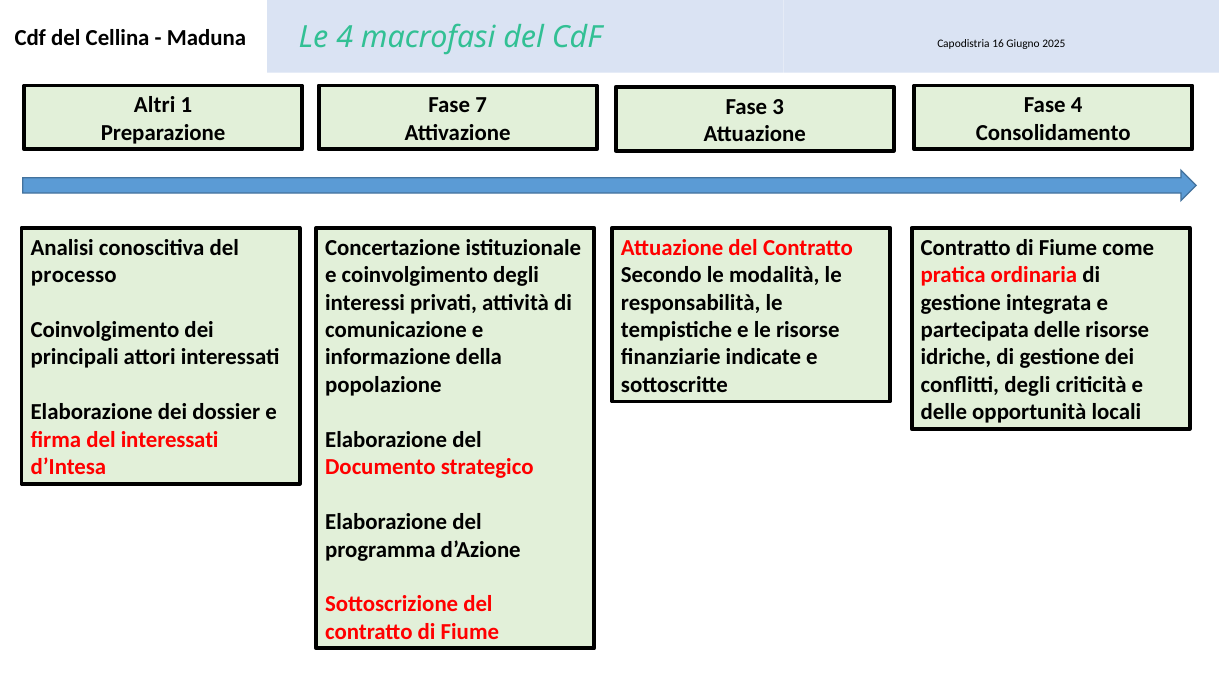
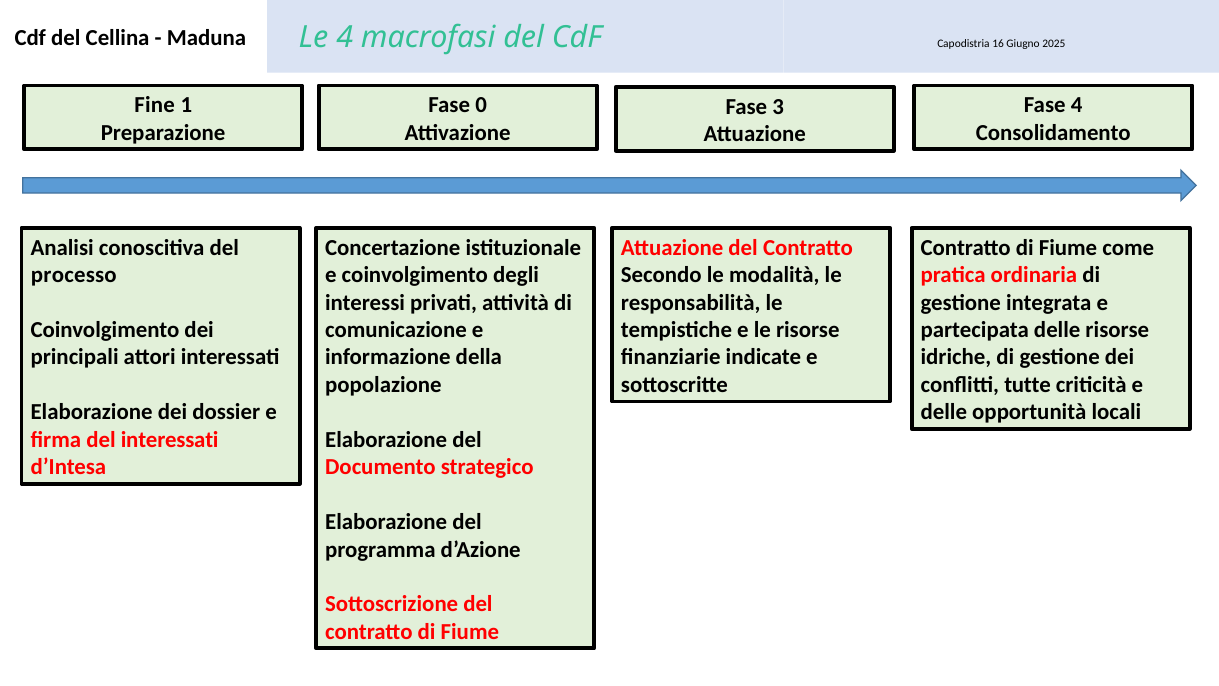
Altri: Altri -> Fine
7: 7 -> 0
conflitti degli: degli -> tutte
